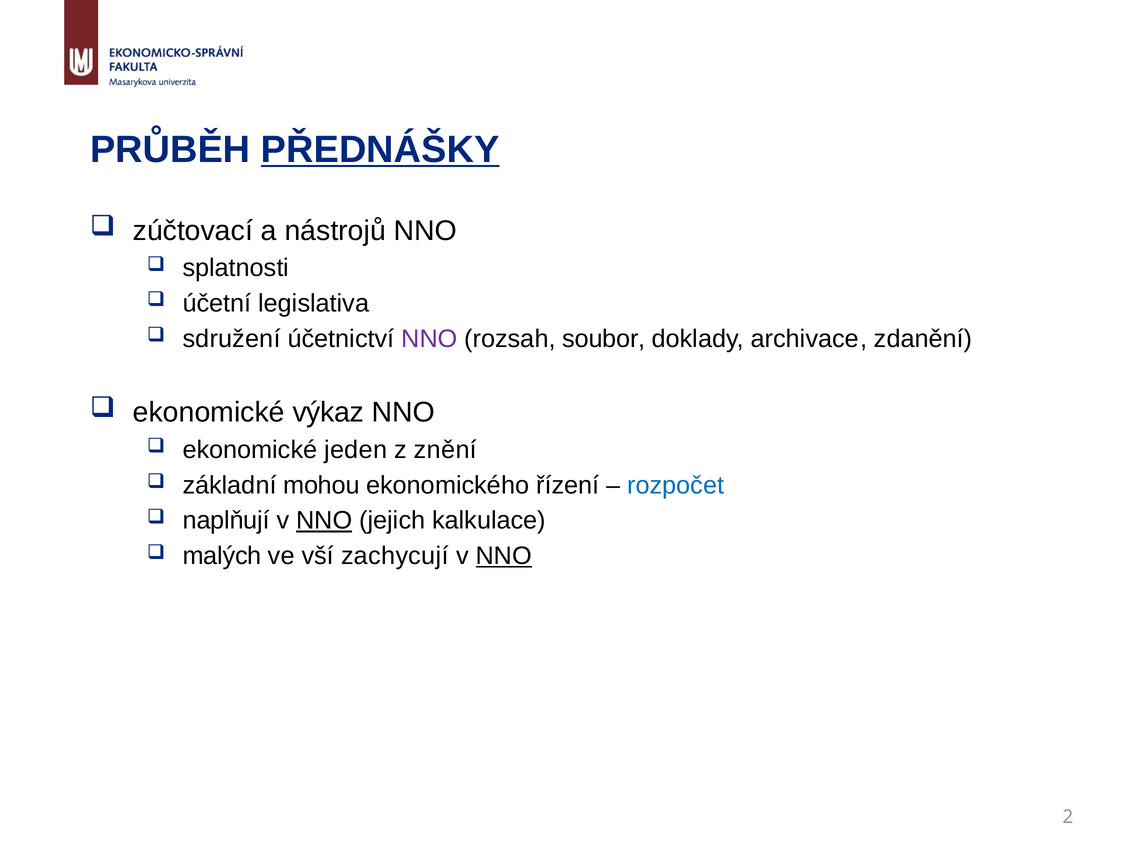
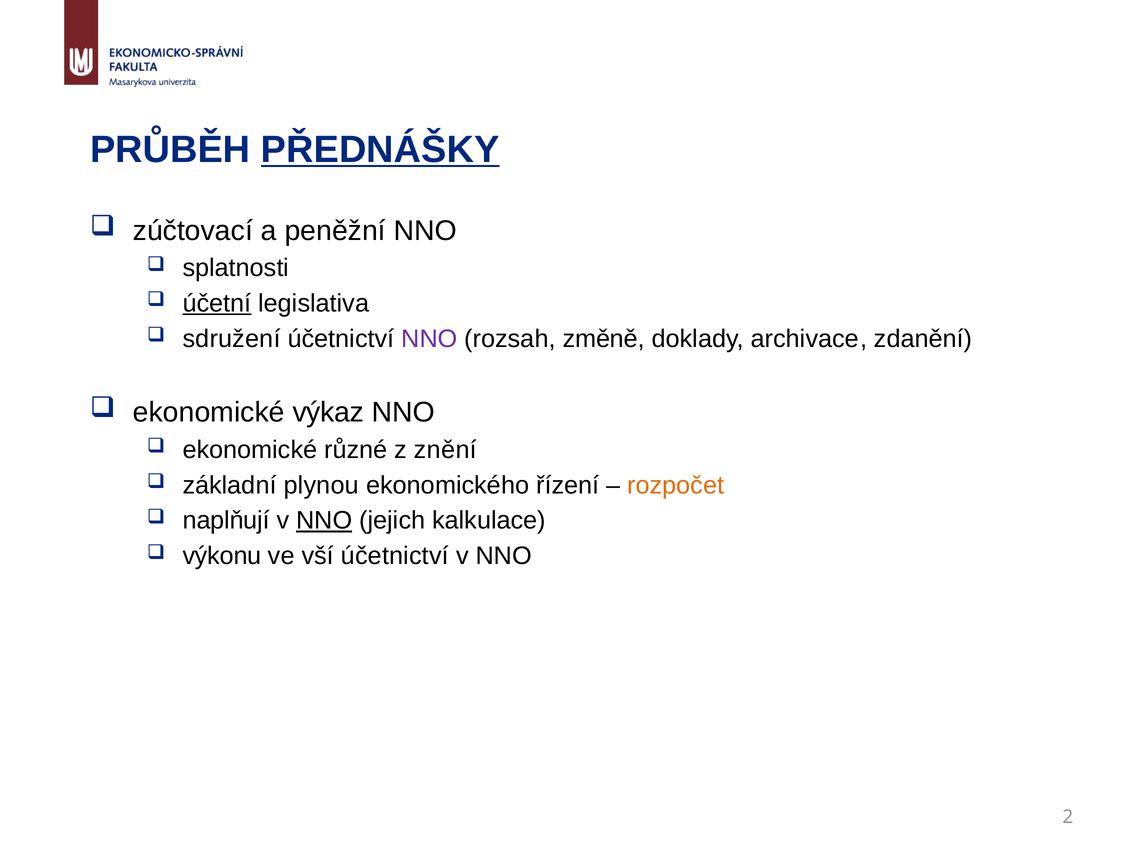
nástrojů: nástrojů -> peněžní
účetní underline: none -> present
soubor: soubor -> změně
jeden: jeden -> různé
mohou: mohou -> plynou
rozpočet colour: blue -> orange
malých: malých -> výkonu
vší zachycují: zachycují -> účetnictví
NNO at (504, 556) underline: present -> none
